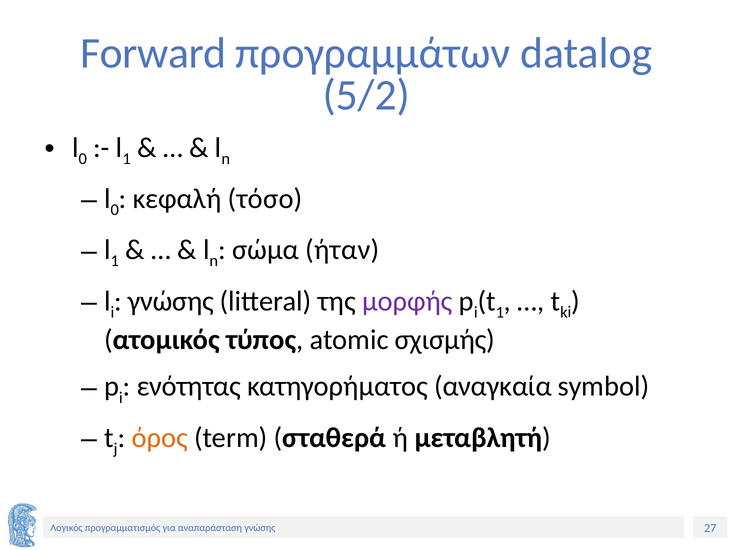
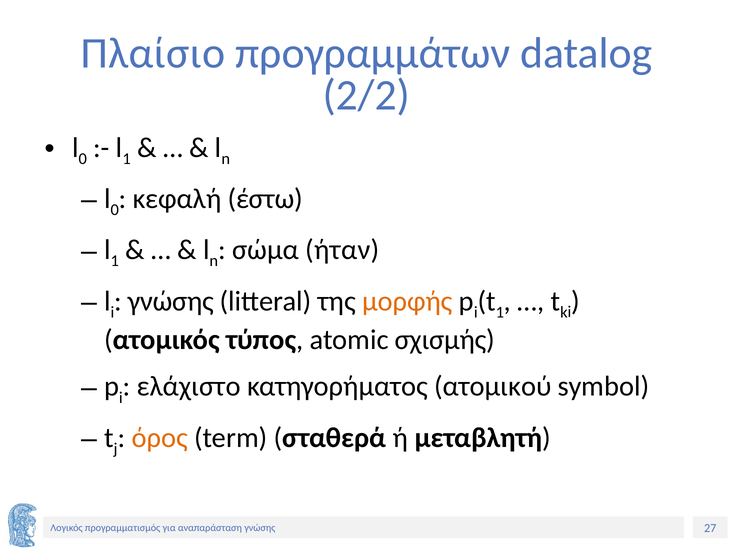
Forward: Forward -> Πλαίσιο
5/2: 5/2 -> 2/2
τόσο: τόσο -> έστω
μορφής colour: purple -> orange
ενότητας: ενότητας -> ελάχιστο
αναγκαία: αναγκαία -> ατομικού
